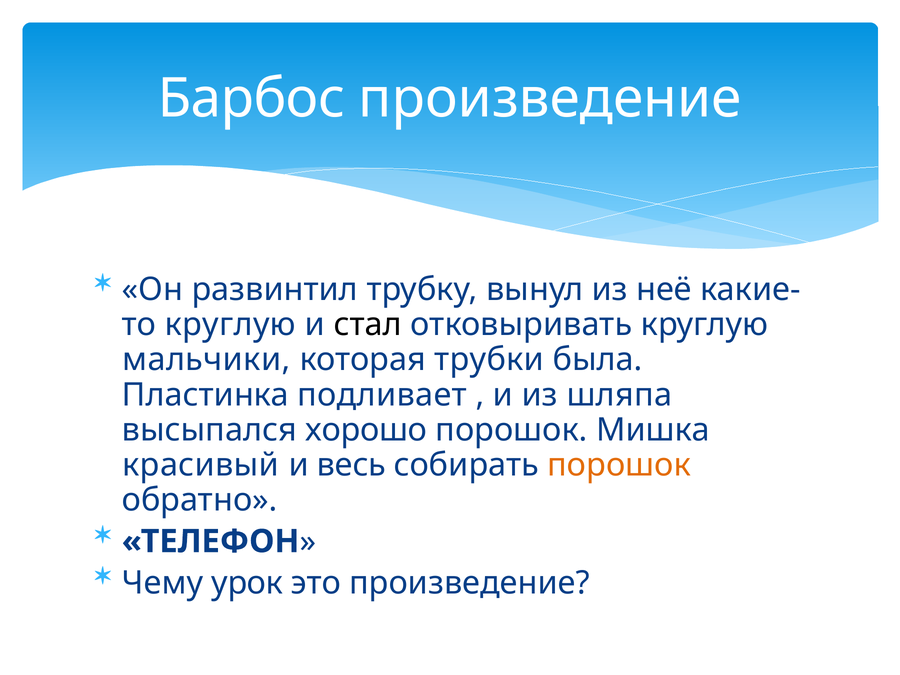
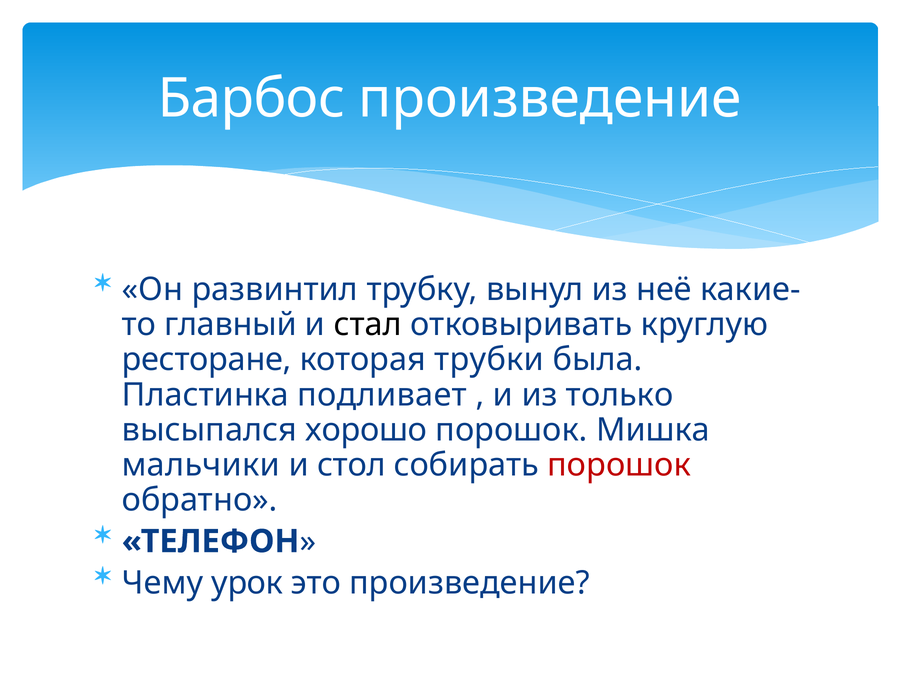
круглую at (230, 325): круглую -> главный
мальчики: мальчики -> ресторане
шляпа: шляпа -> только
красивый: красивый -> мальчики
весь: весь -> стол
порошок at (619, 465) colour: orange -> red
